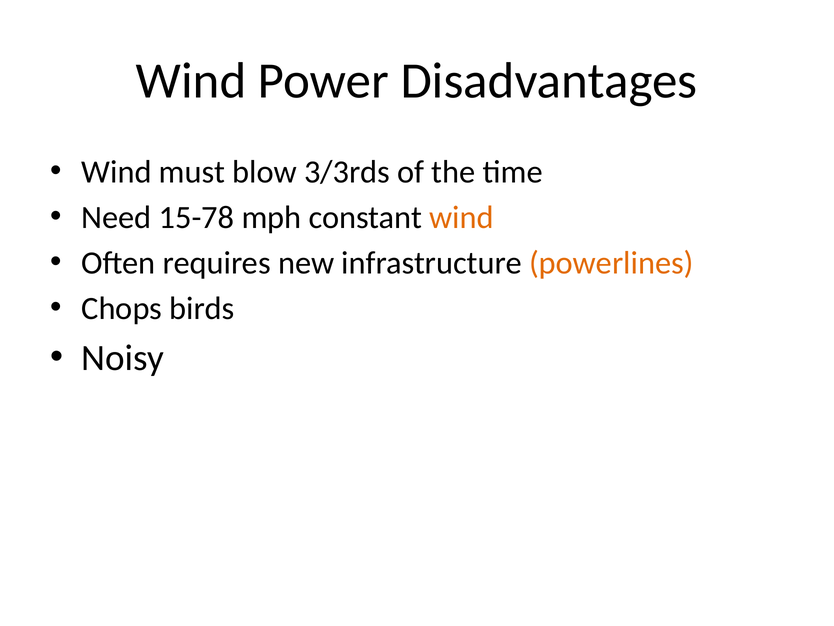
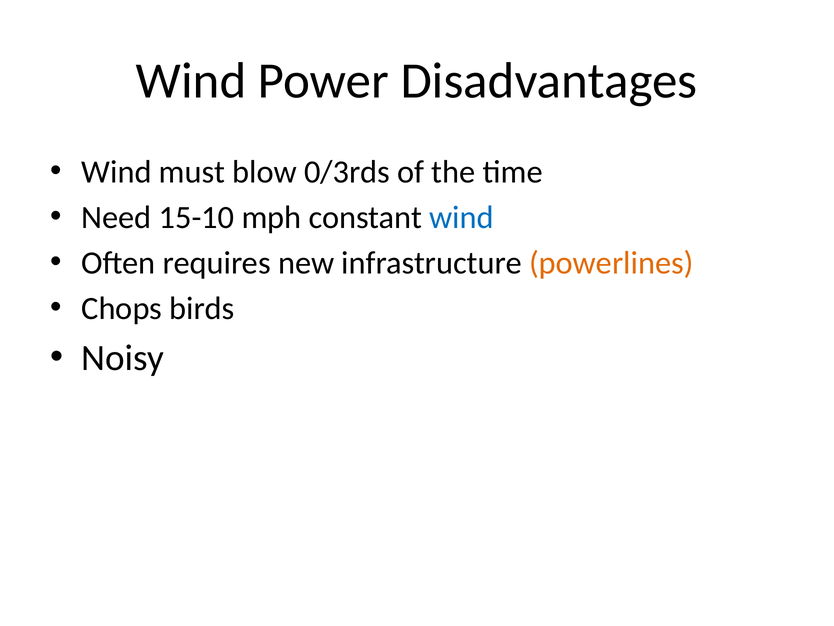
3/3rds: 3/3rds -> 0/3rds
15-78: 15-78 -> 15-10
wind at (462, 217) colour: orange -> blue
